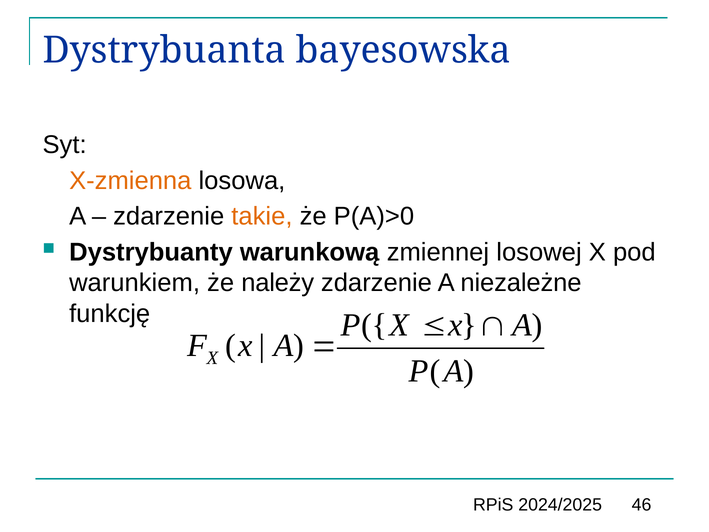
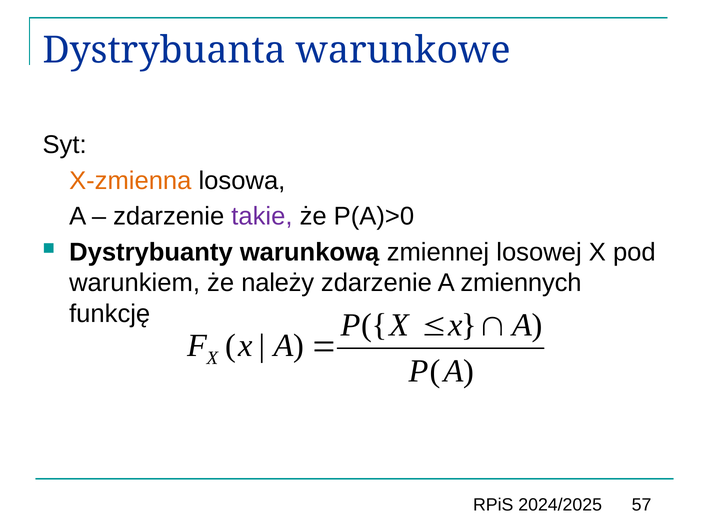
bayesowska: bayesowska -> warunkowe
takie colour: orange -> purple
niezależne: niezależne -> zmiennych
46: 46 -> 57
